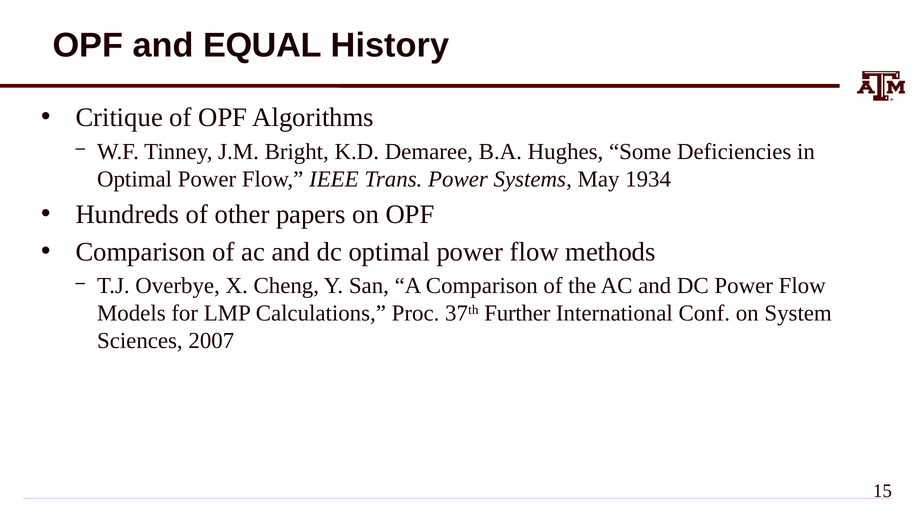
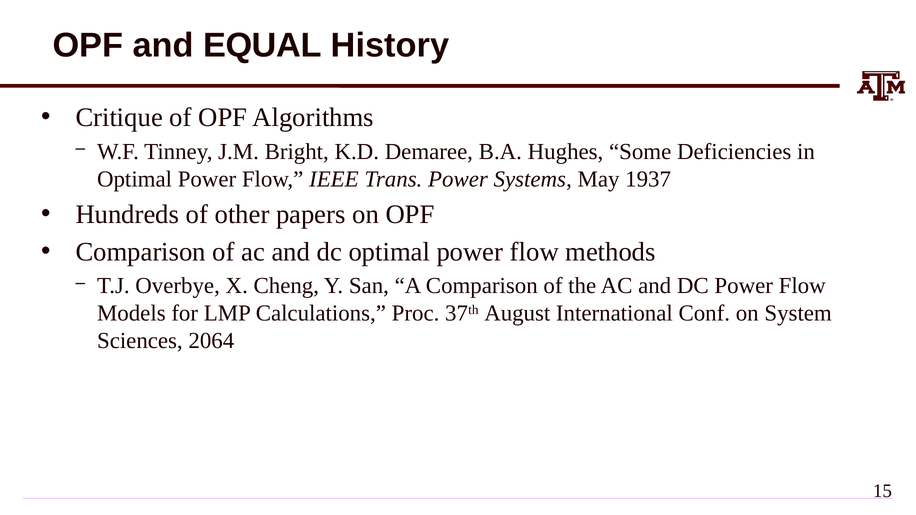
1934: 1934 -> 1937
Further: Further -> August
2007: 2007 -> 2064
